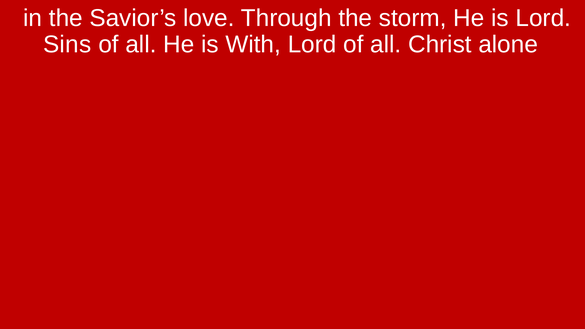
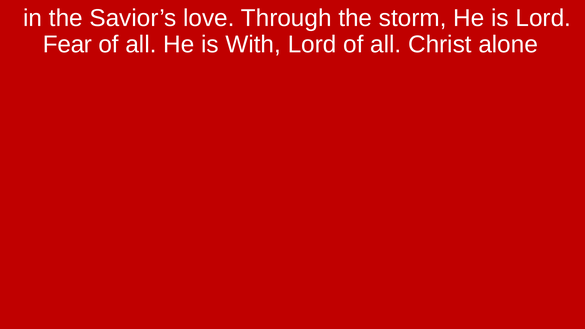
Sins: Sins -> Fear
